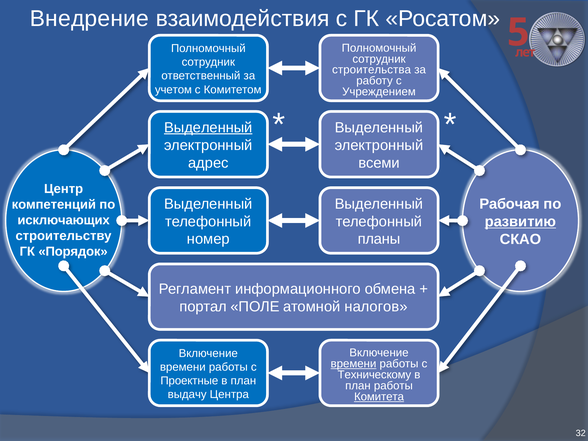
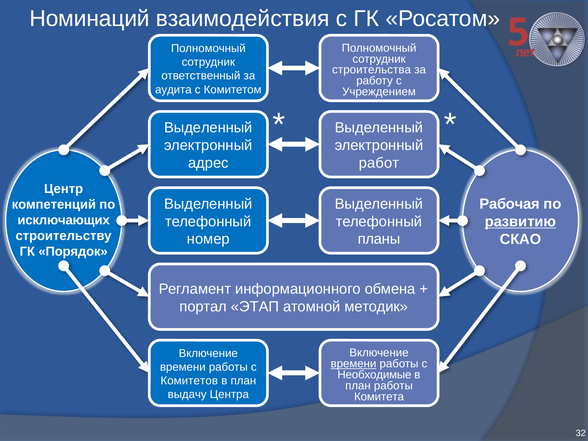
Внедрение: Внедрение -> Номинаций
учетом: учетом -> аудита
Выделенный at (208, 128) underline: present -> none
всеми: всеми -> работ
ПОЛЕ: ПОЛЕ -> ЭТАП
налогов: налогов -> методик
Техническому: Техническому -> Необходимые
Проектные: Проектные -> Комитетов
Комитета underline: present -> none
